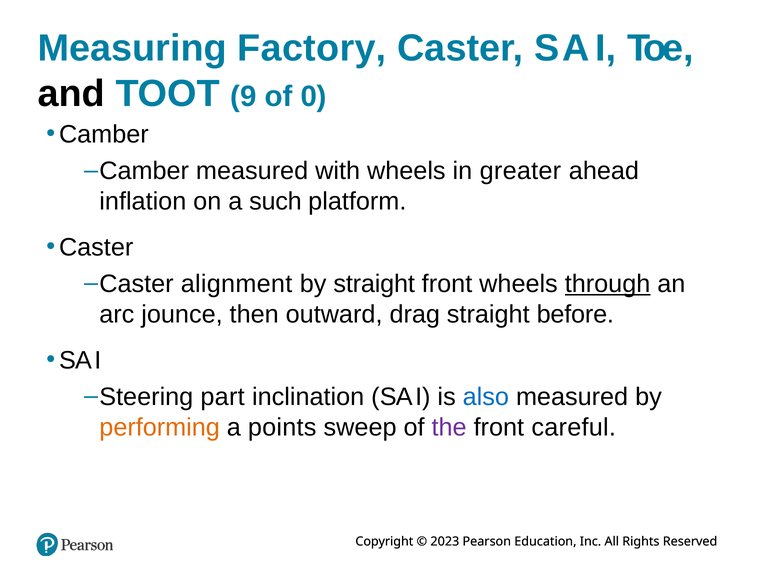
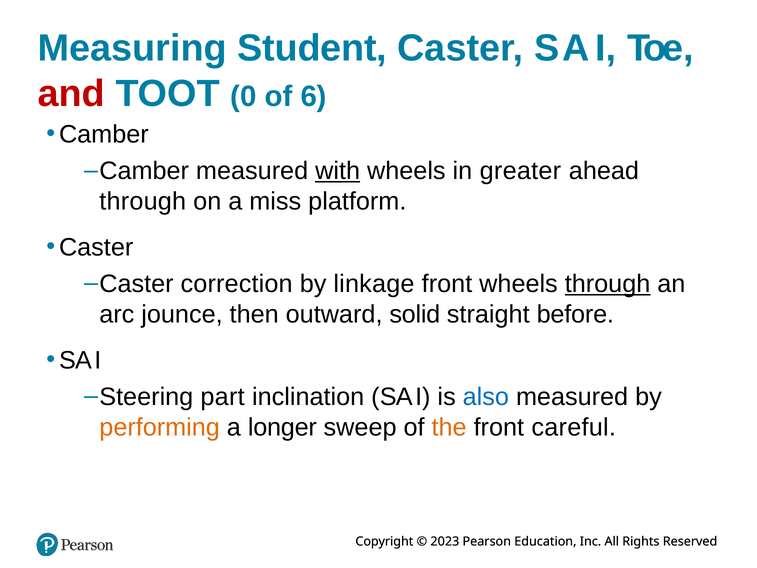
Factory: Factory -> Student
and colour: black -> red
9: 9 -> 0
0: 0 -> 6
with underline: none -> present
inflation at (143, 201): inflation -> through
such: such -> miss
alignment: alignment -> correction
by straight: straight -> linkage
drag: drag -> solid
points: points -> longer
the colour: purple -> orange
